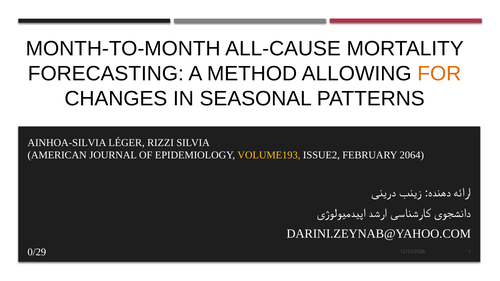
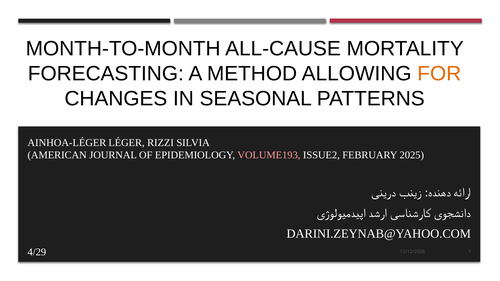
AINHOA-SILVIA: AINHOA-SILVIA -> AINHOA-LÉGER
VOLUME193 colour: yellow -> pink
2064: 2064 -> 2025
0/29: 0/29 -> 4/29
